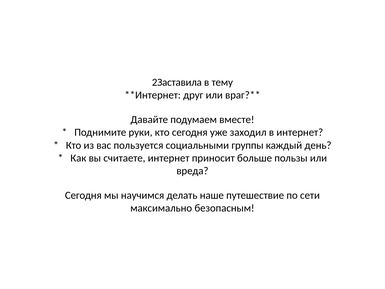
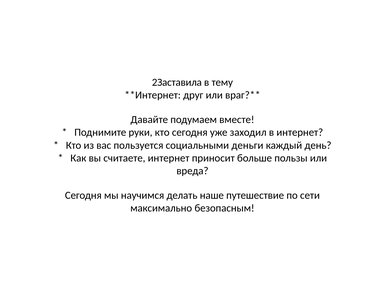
группы: группы -> деньги
